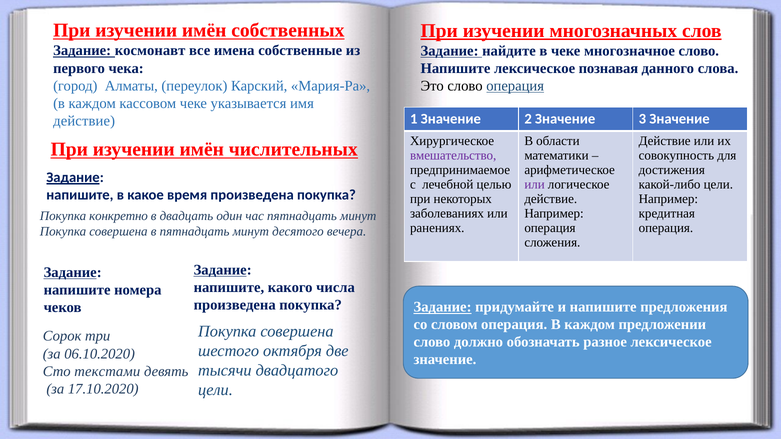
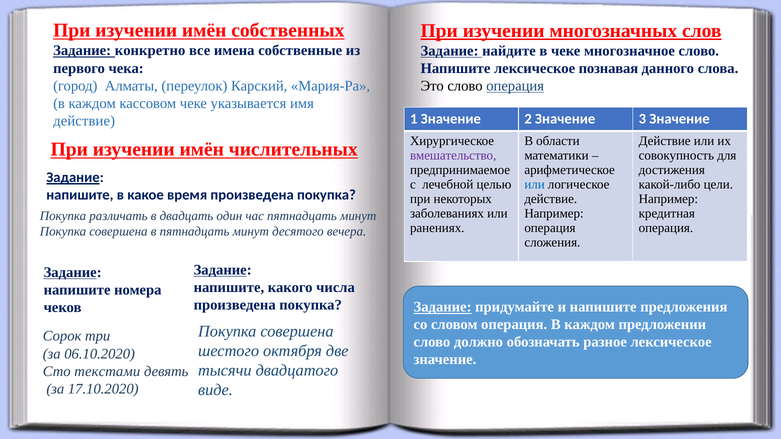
космонавт: космонавт -> конкретно
или at (535, 185) colour: purple -> blue
конкретно: конкретно -> различать
цели at (215, 390): цели -> виде
